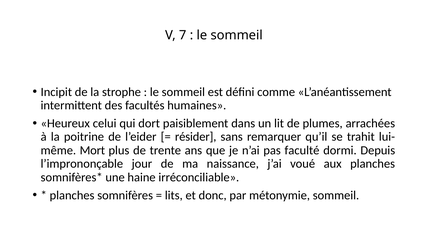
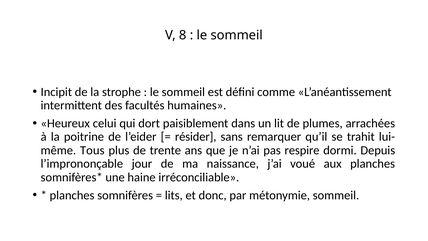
7: 7 -> 8
Mort: Mort -> Tous
faculté: faculté -> respire
